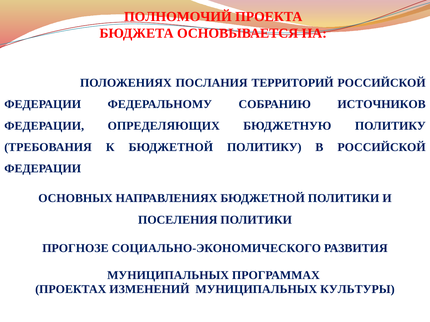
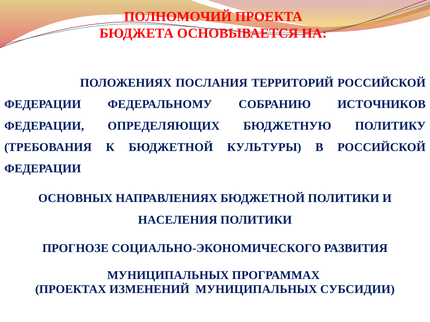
БЮДЖЕТНОЙ ПОЛИТИКУ: ПОЛИТИКУ -> КУЛЬТУРЫ
ПОСЕЛЕНИЯ: ПОСЕЛЕНИЯ -> НАСЕЛЕНИЯ
КУЛЬТУРЫ: КУЛЬТУРЫ -> СУБСИДИИ
